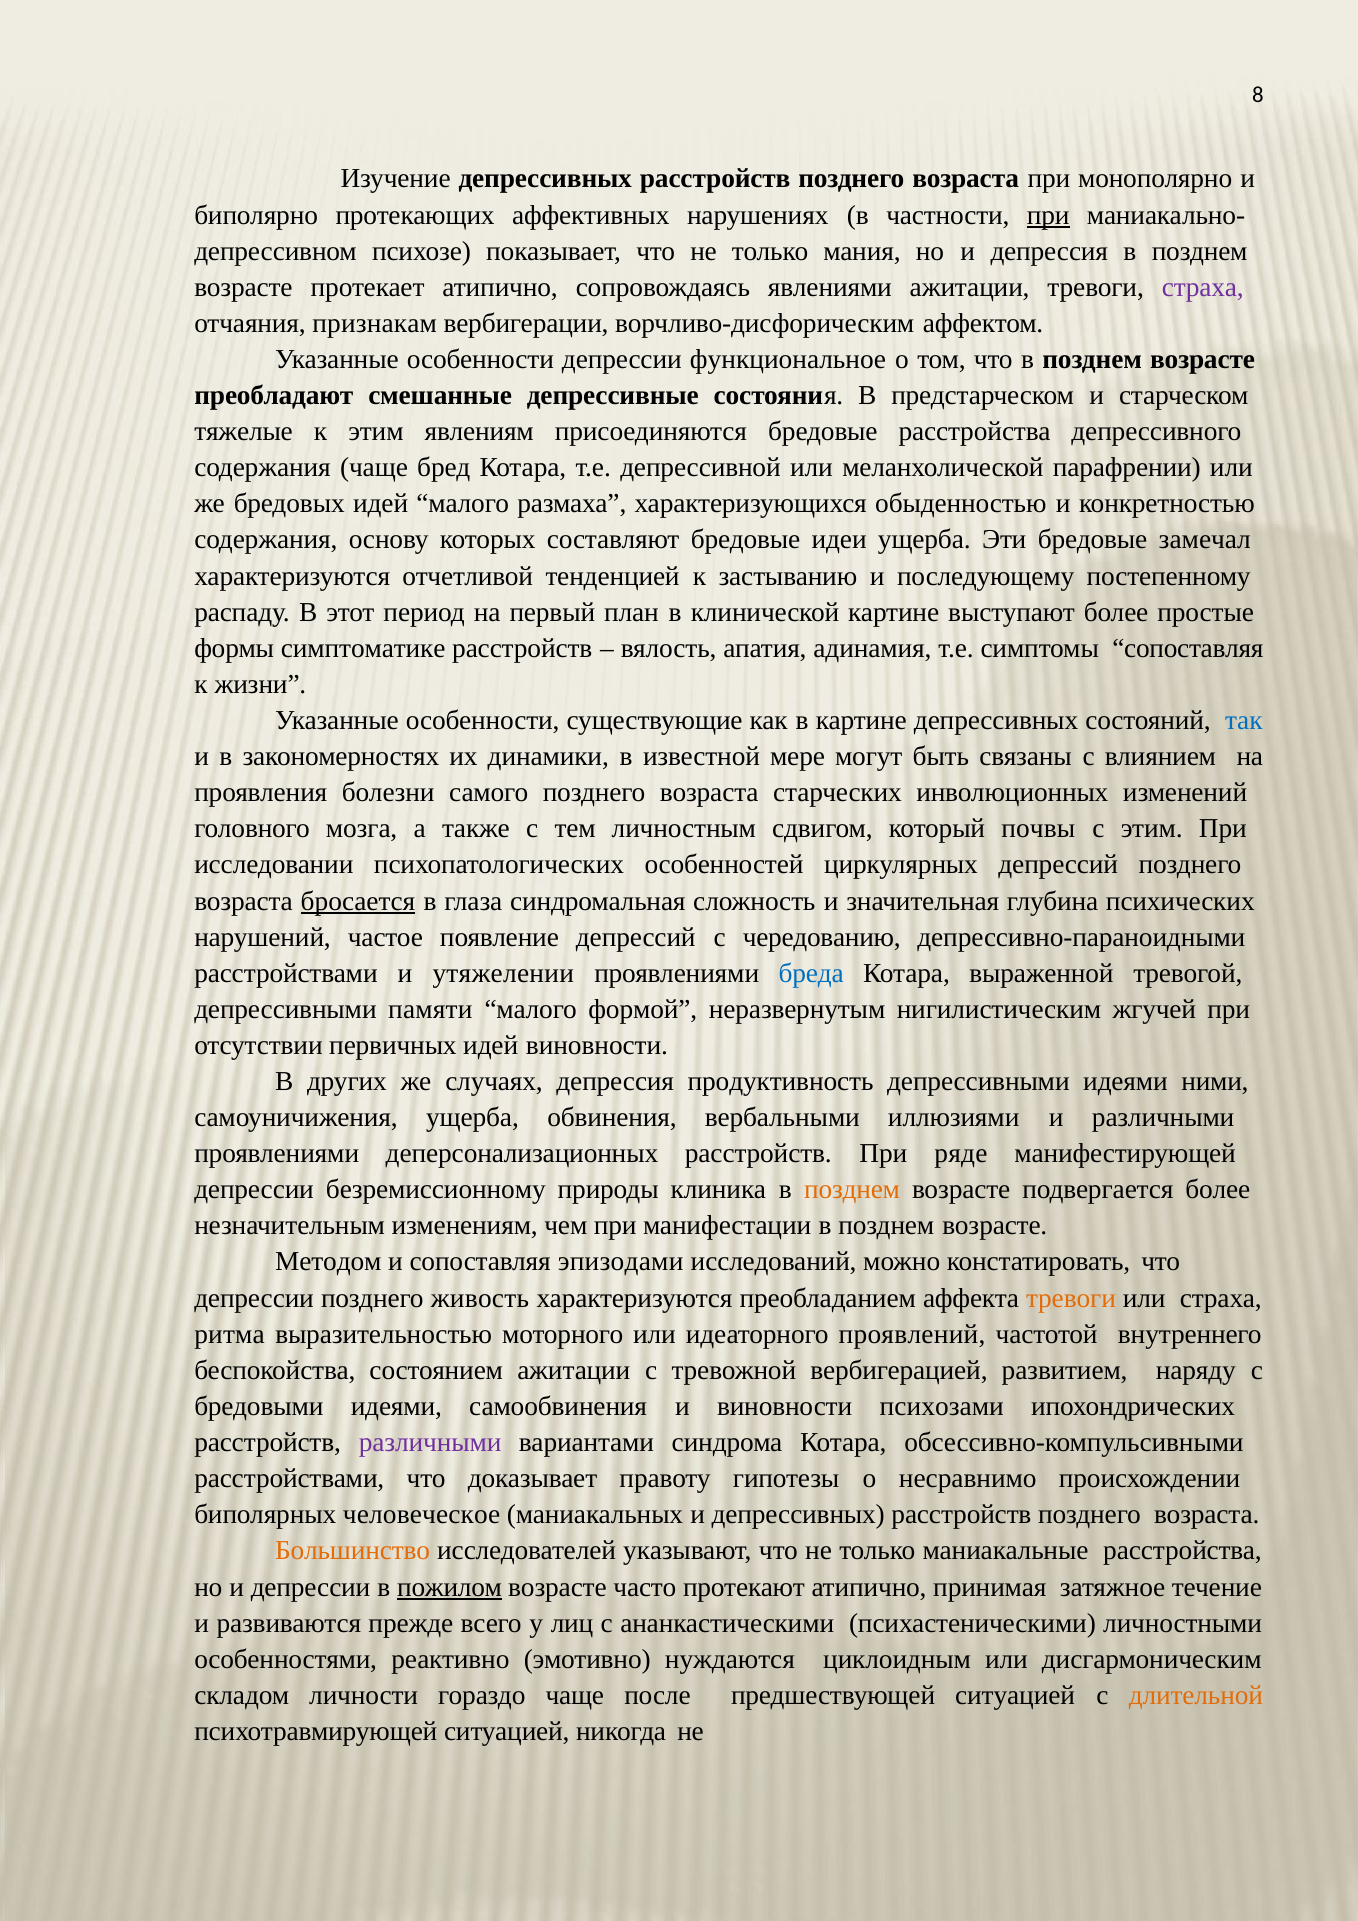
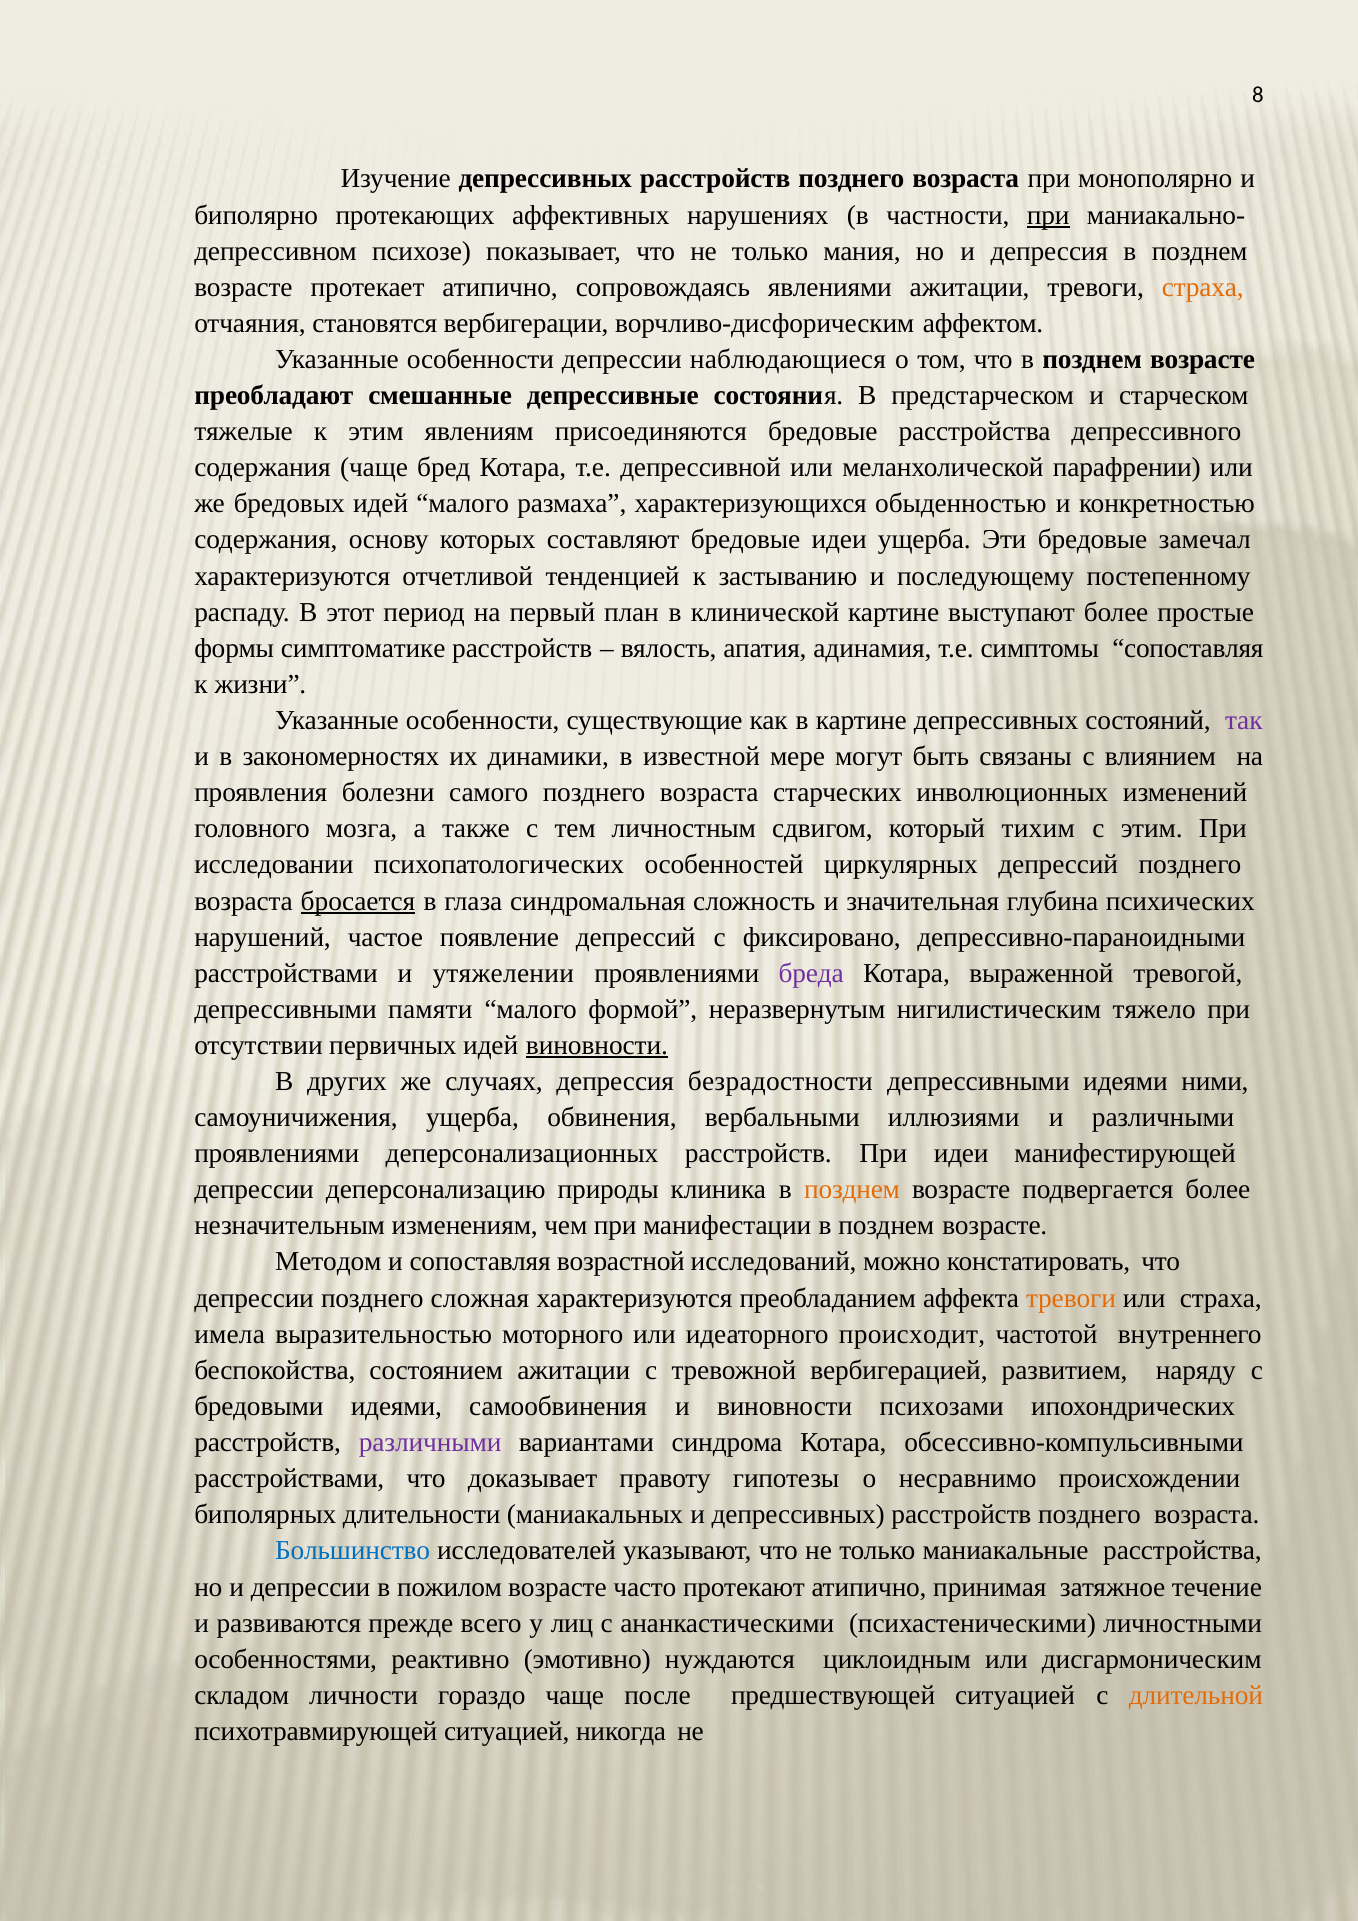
страха at (1203, 287) colour: purple -> orange
признакам: признакам -> становятся
функциональное: функциональное -> наблюдающиеся
так colour: blue -> purple
почвы: почвы -> тихим
чередованию: чередованию -> фиксировано
бреда colour: blue -> purple
жгучей: жгучей -> тяжело
виновности at (597, 1046) underline: none -> present
продуктивность: продуктивность -> безрадостности
При ряде: ряде -> идеи
безремиссионному: безремиссионному -> деперсонализацию
эпизодами: эпизодами -> возрастной
живость: живость -> сложная
ритма: ритма -> имела
проявлений: проявлений -> происходит
человеческое: человеческое -> длительности
Большинство colour: orange -> blue
пожилом underline: present -> none
